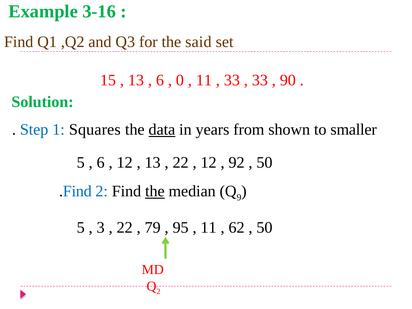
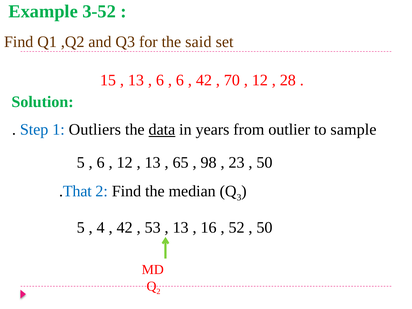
3-16: 3-16 -> 3-52
0 at (180, 80): 0 -> 6
11 at (204, 80): 11 -> 42
33 at (232, 80): 33 -> 70
33 at (260, 80): 33 -> 12
90: 90 -> 28
Squares: Squares -> Outliers
shown: shown -> outlier
smaller: smaller -> sample
22 at (181, 162): 22 -> 65
12 at (209, 162): 12 -> 98
92: 92 -> 23
Find at (77, 191): Find -> That
the at (155, 191) underline: present -> none
9: 9 -> 3
3: 3 -> 4
22 at (125, 228): 22 -> 42
79: 79 -> 53
95 at (181, 228): 95 -> 13
11 at (209, 228): 11 -> 16
62: 62 -> 52
